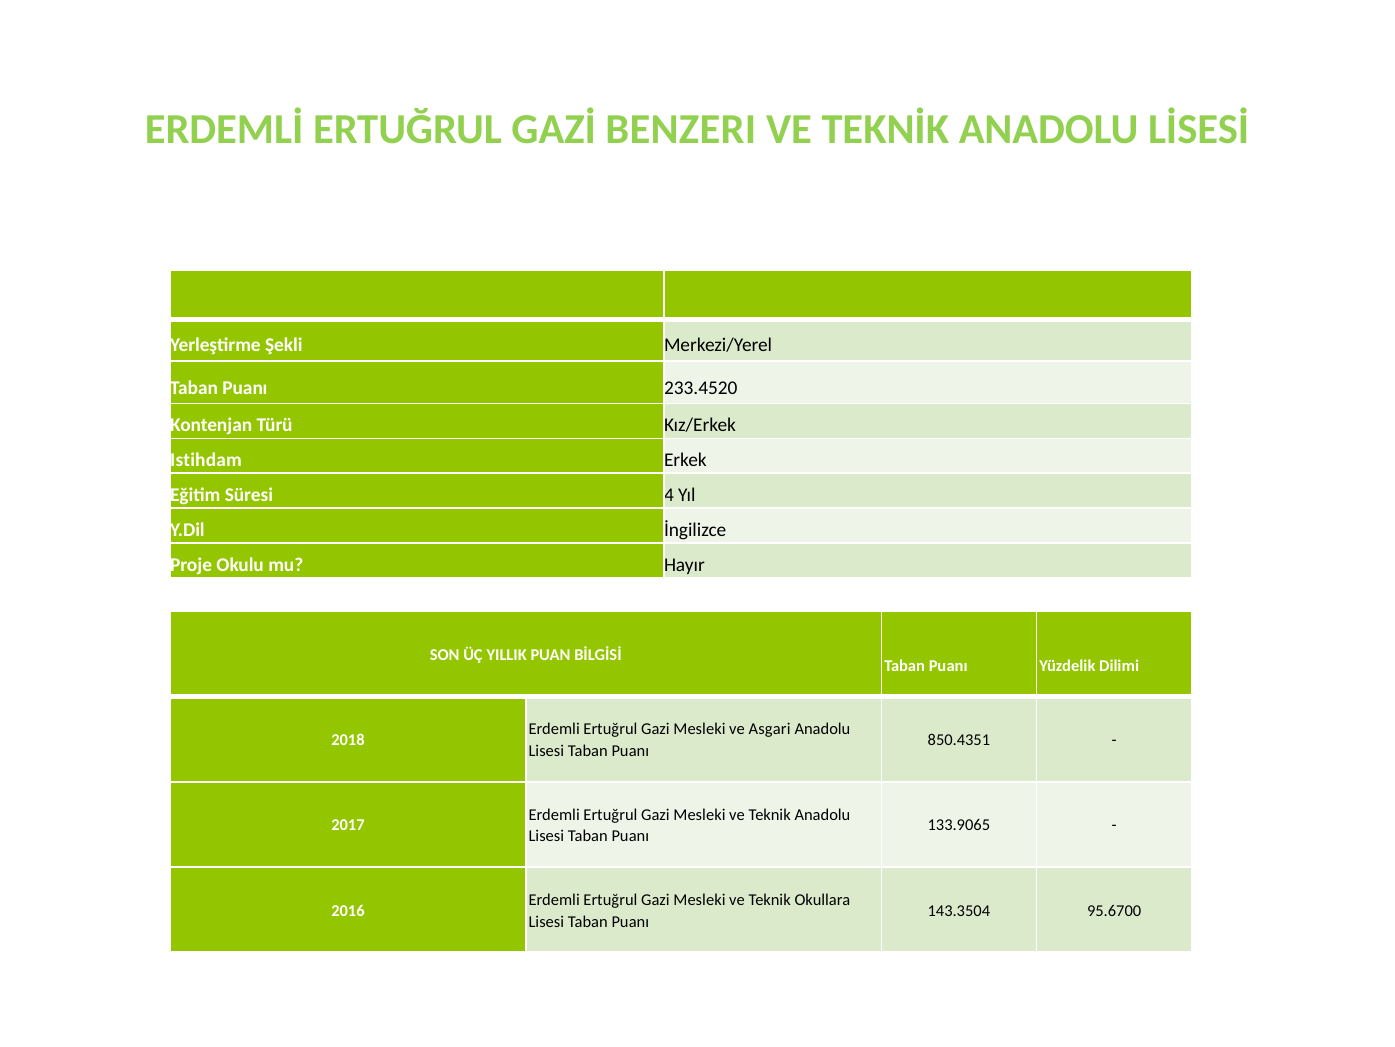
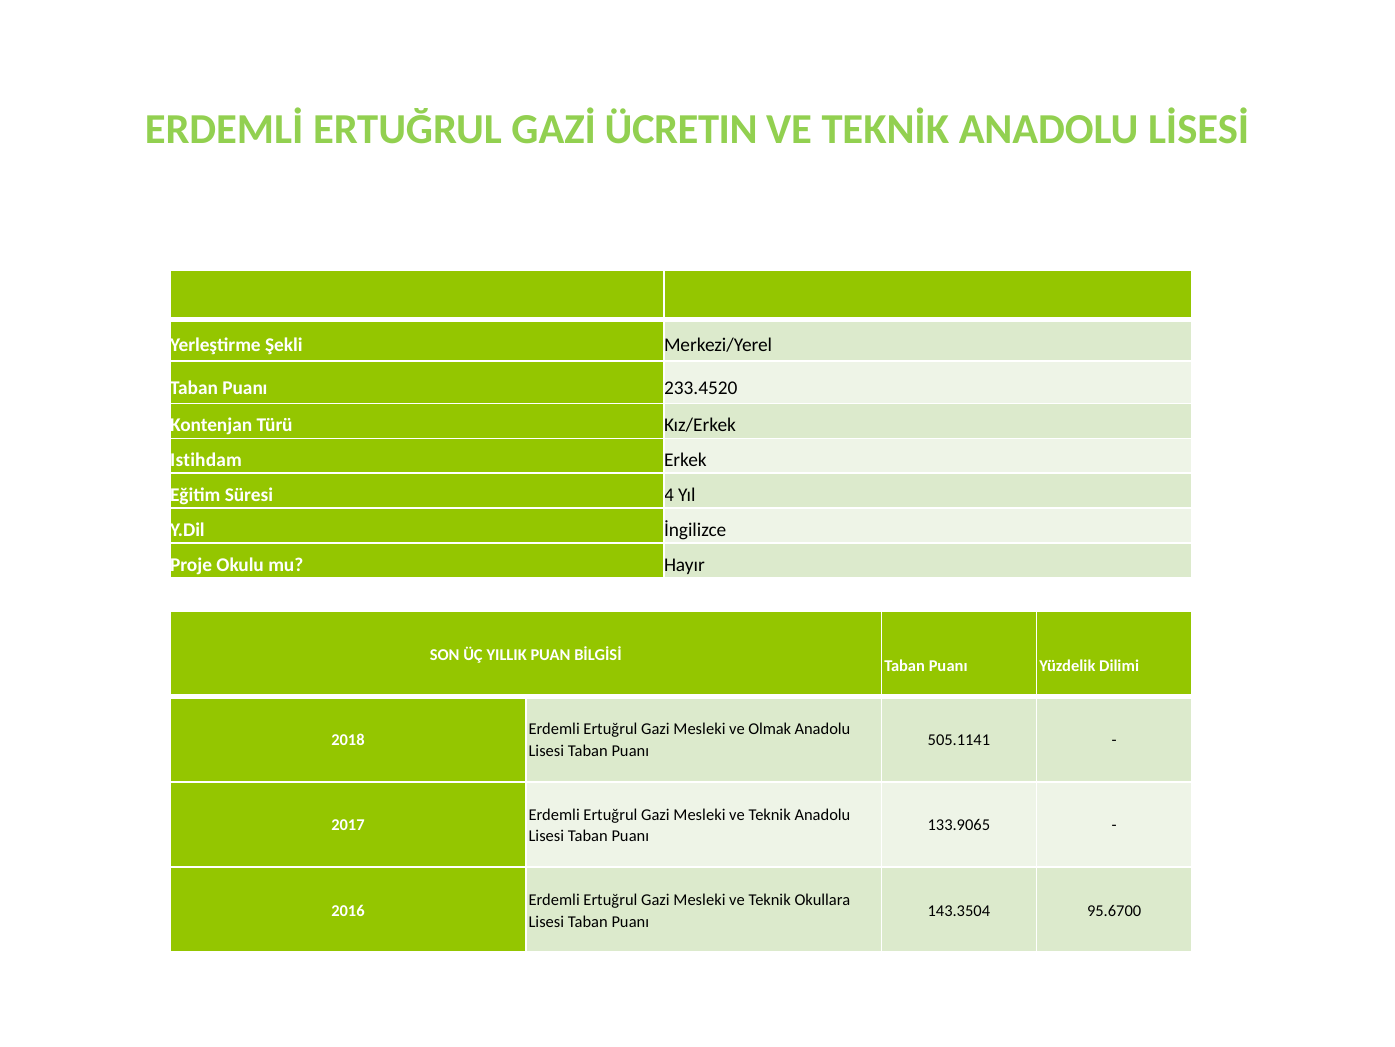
BENZERI: BENZERI -> ÜCRETIN
Asgari: Asgari -> Olmak
850.4351: 850.4351 -> 505.1141
